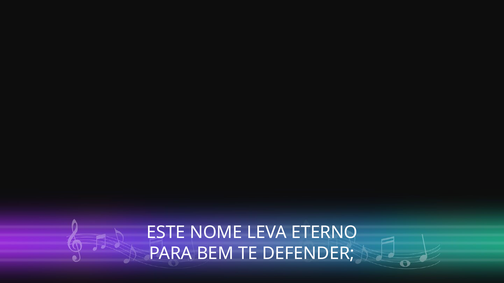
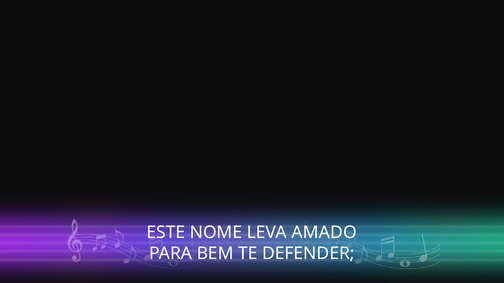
ETERNO: ETERNO -> AMADO
